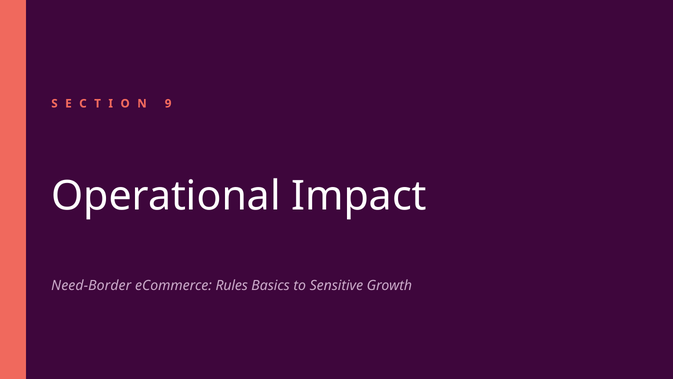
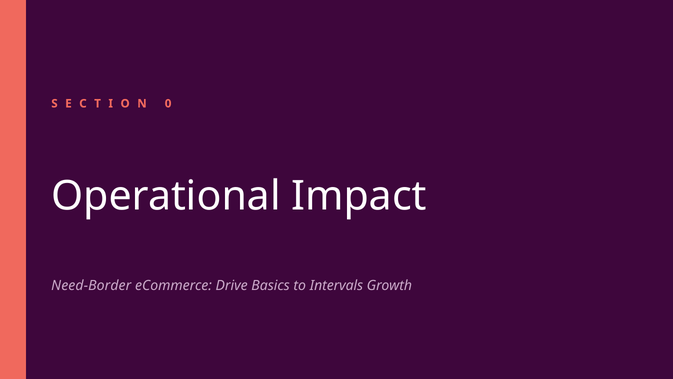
9: 9 -> 0
Rules: Rules -> Drive
Sensitive: Sensitive -> Intervals
